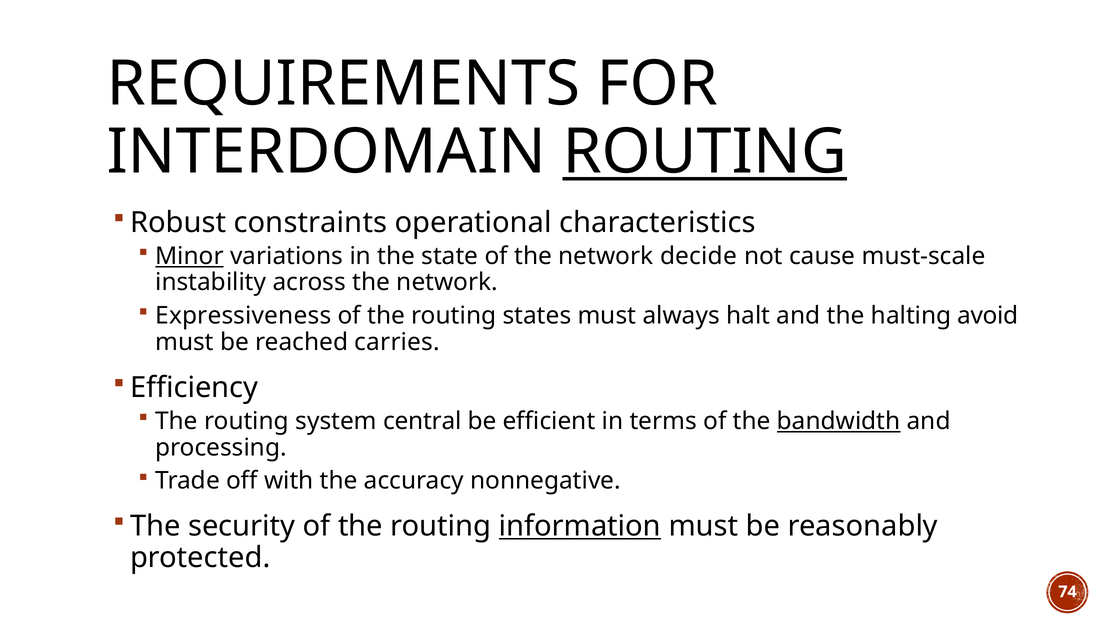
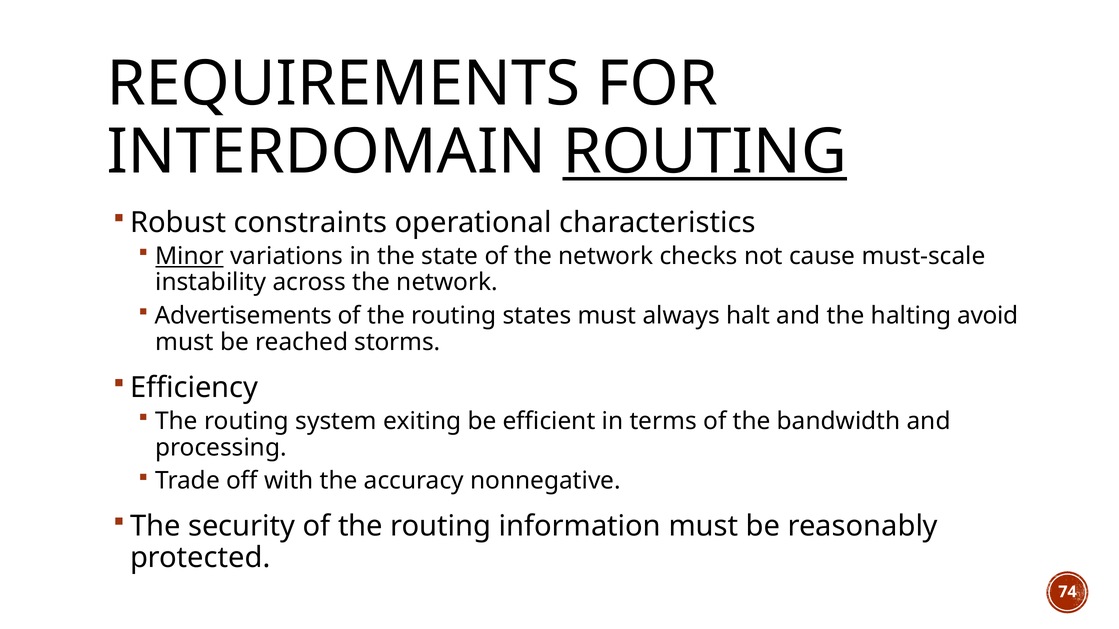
decide: decide -> checks
Expressiveness: Expressiveness -> Advertisements
carries: carries -> storms
central: central -> exiting
bandwidth underline: present -> none
information underline: present -> none
